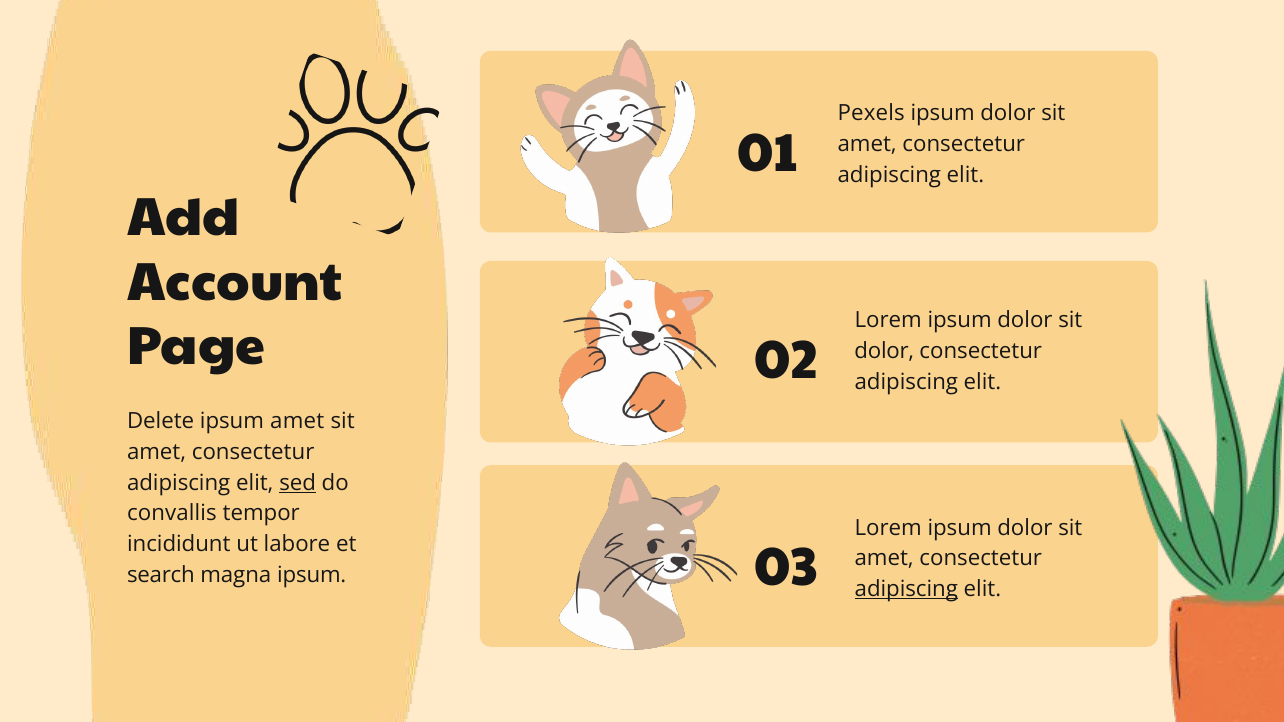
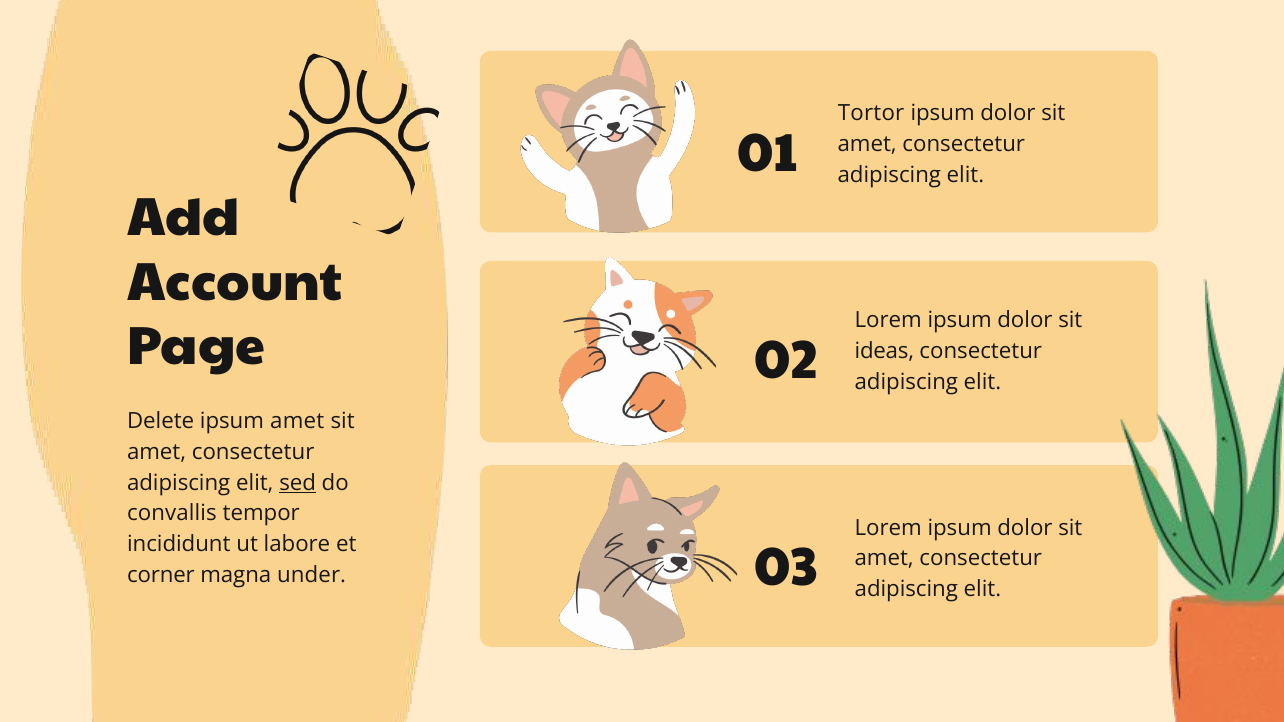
Pexels: Pexels -> Tortor
dolor at (884, 351): dolor -> ideas
search: search -> corner
magna ipsum: ipsum -> under
adipiscing at (906, 589) underline: present -> none
